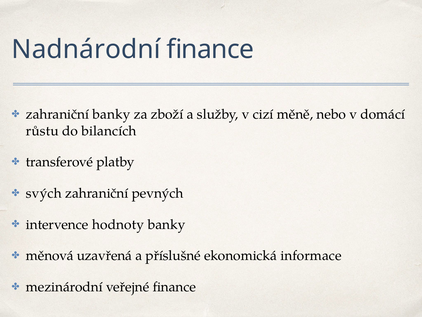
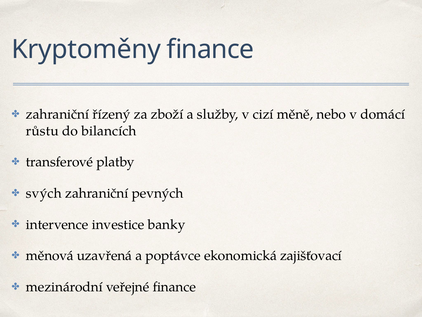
Nadnárodní: Nadnárodní -> Kryptoměny
zahraniční banky: banky -> řízený
hodnoty: hodnoty -> investice
příslušné: příslušné -> poptávce
informace: informace -> zajišťovací
